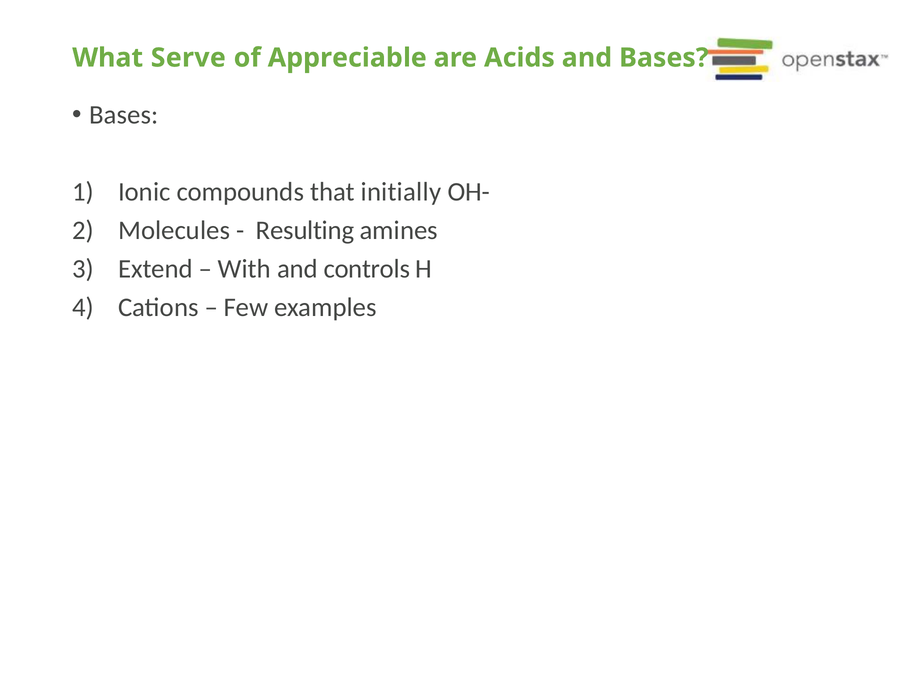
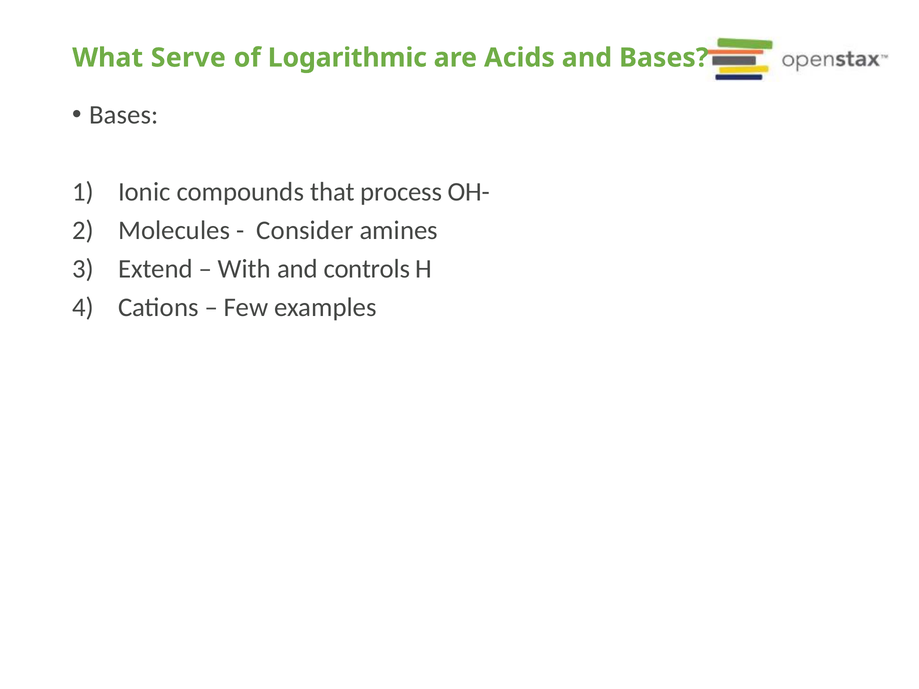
Appreciable: Appreciable -> Logarithmic
initially: initially -> process
Resulting: Resulting -> Consider
